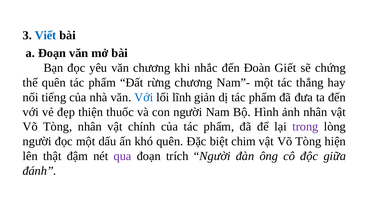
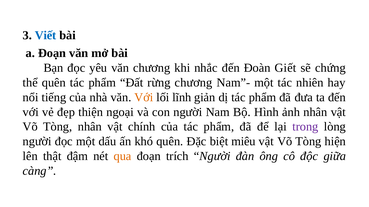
thắng: thắng -> nhiên
Với at (144, 98) colour: blue -> orange
thuốc: thuốc -> ngoại
chim: chim -> miêu
qua colour: purple -> orange
đánh: đánh -> càng
